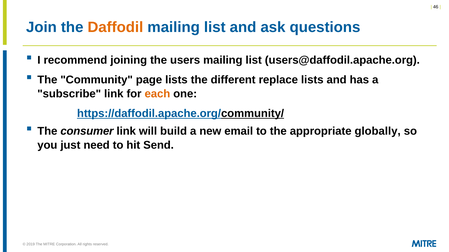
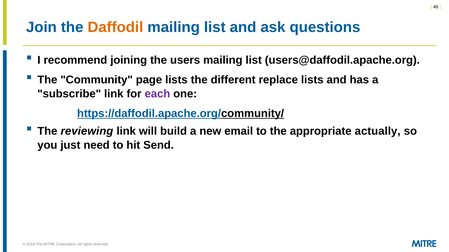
each colour: orange -> purple
consumer: consumer -> reviewing
globally: globally -> actually
